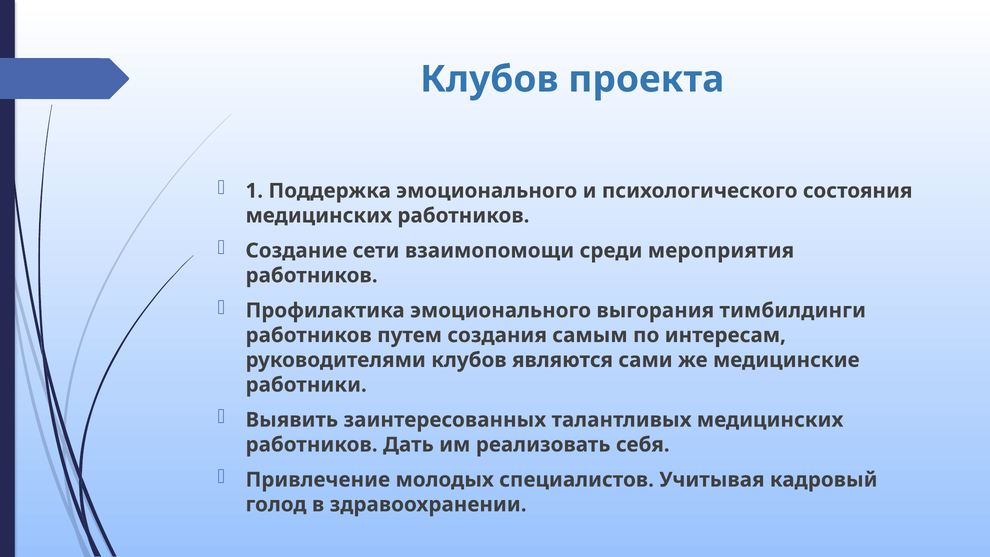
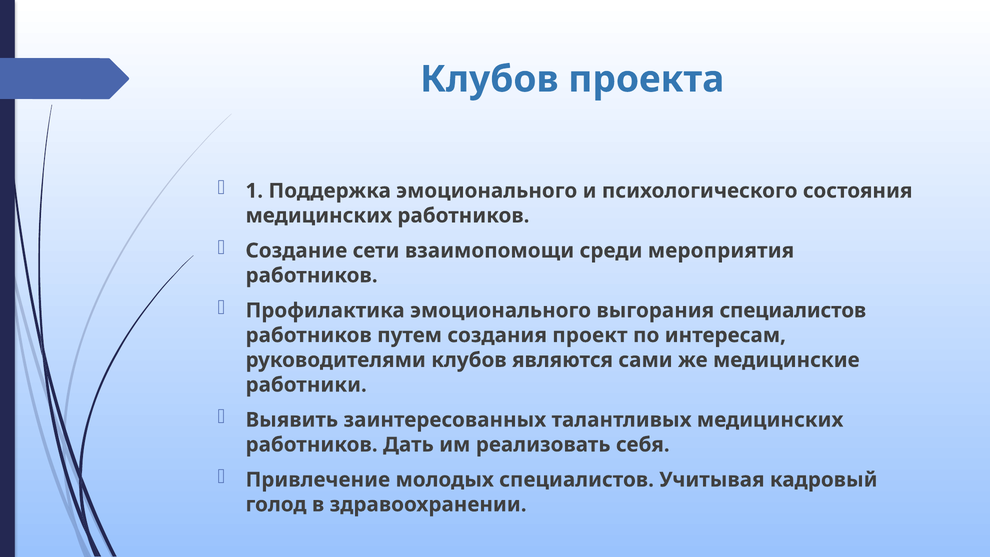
выгорания тимбилдинги: тимбилдинги -> специалистов
самым: самым -> проект
